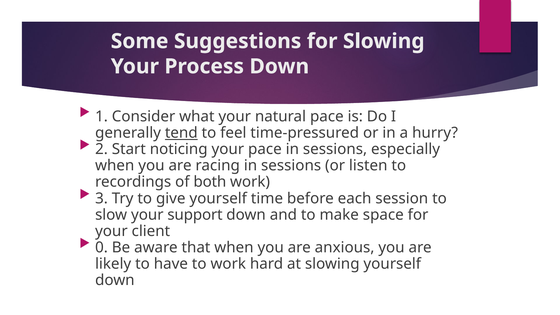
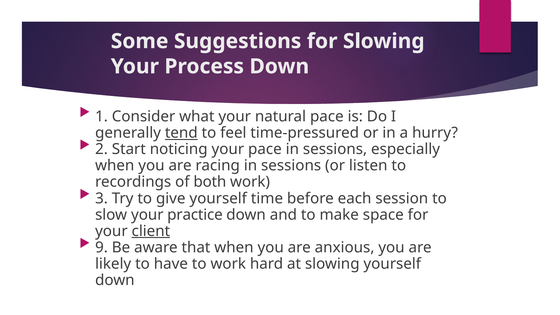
support: support -> practice
client underline: none -> present
0: 0 -> 9
